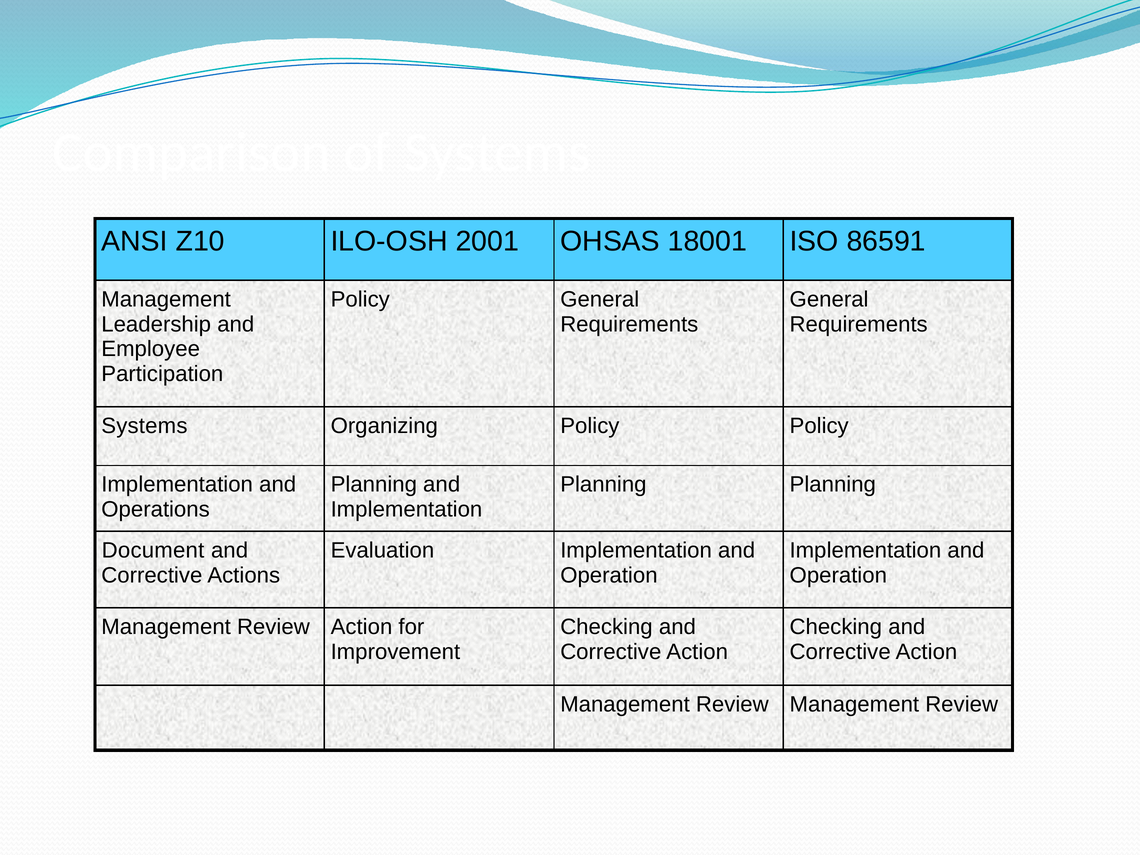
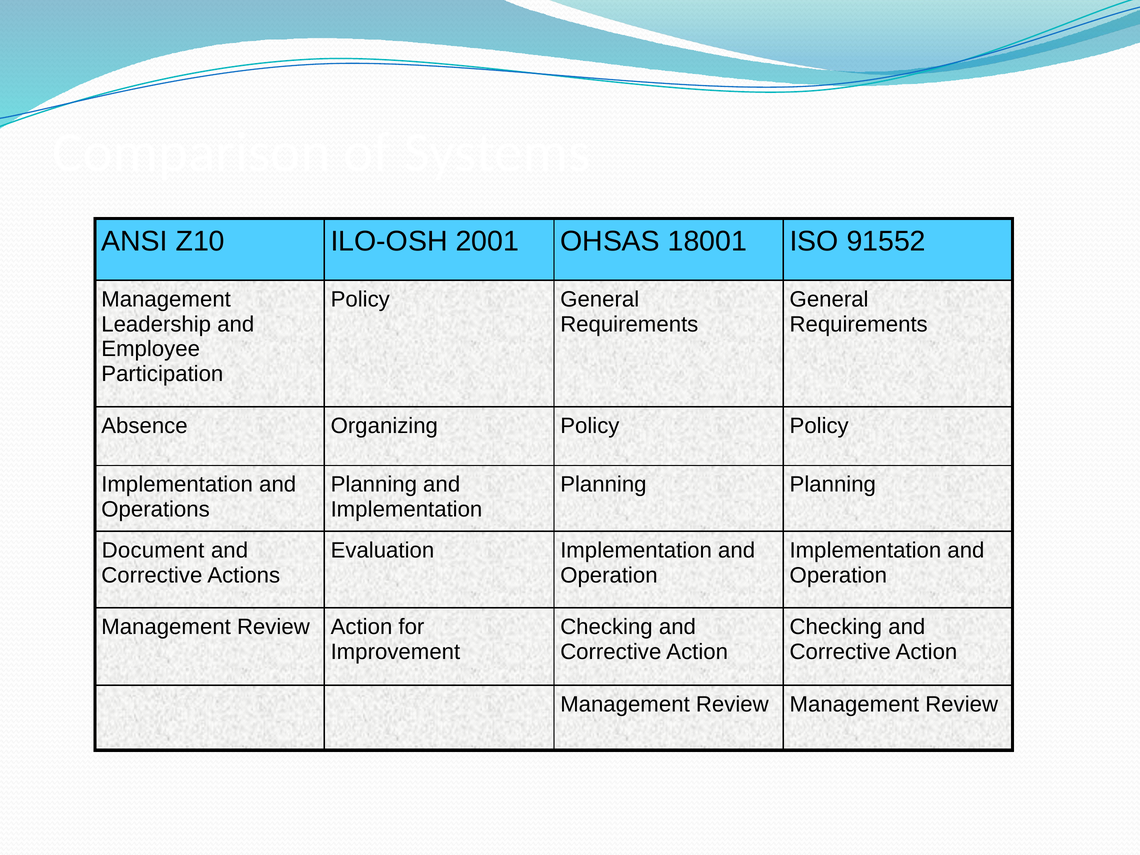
86591: 86591 -> 91552
Systems at (144, 426): Systems -> Absence
